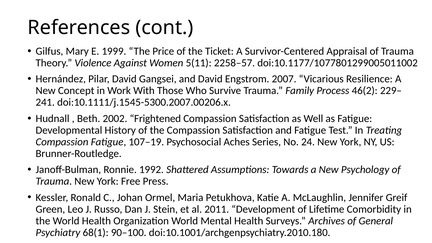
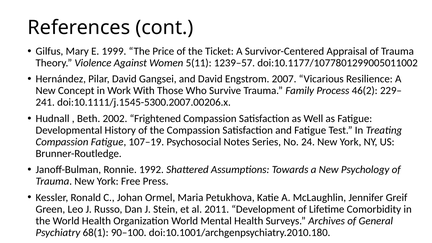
2258–57: 2258–57 -> 1239–57
Aches: Aches -> Notes
